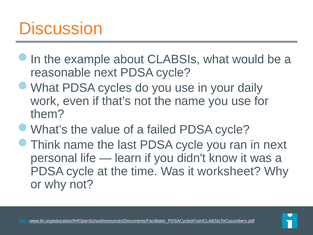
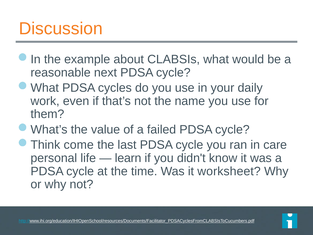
Think name: name -> come
in next: next -> care
